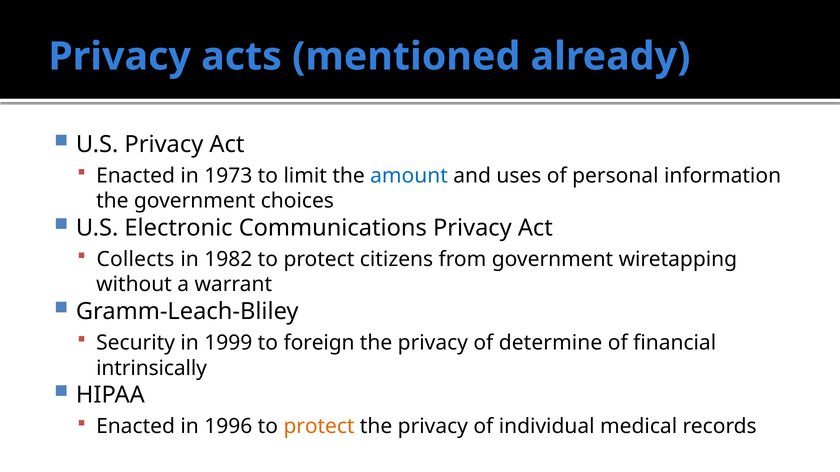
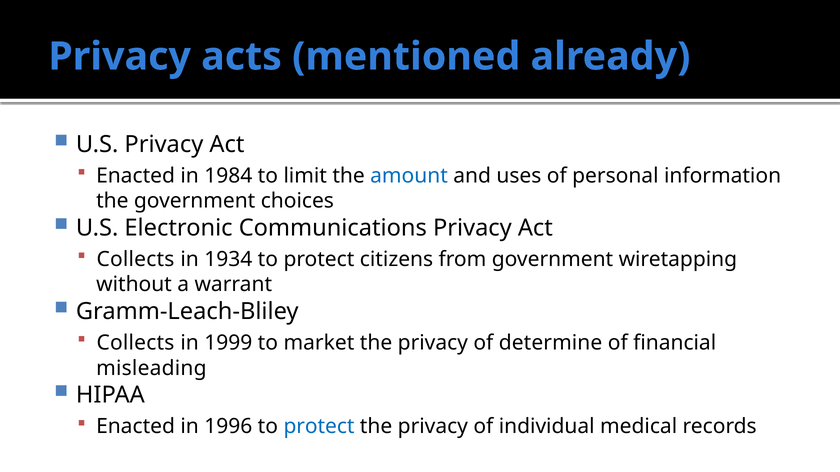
1973: 1973 -> 1984
1982: 1982 -> 1934
Security at (136, 343): Security -> Collects
foreign: foreign -> market
intrinsically: intrinsically -> misleading
protect at (319, 427) colour: orange -> blue
